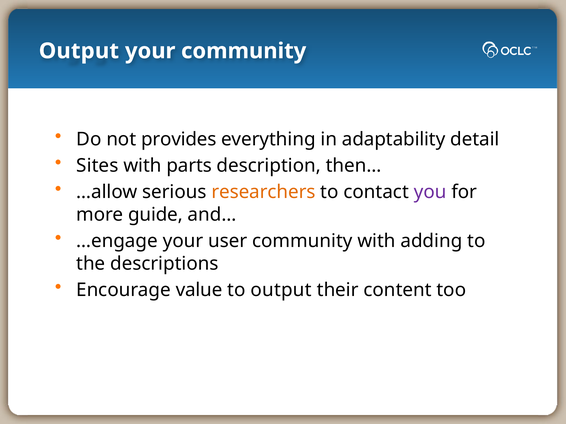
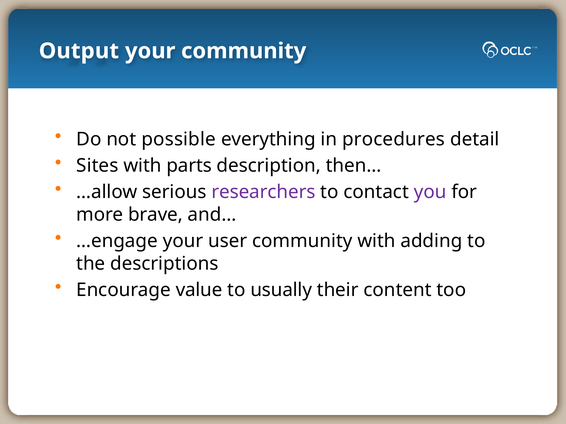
provides: provides -> possible
adaptability: adaptability -> procedures
researchers colour: orange -> purple
guide: guide -> brave
to output: output -> usually
